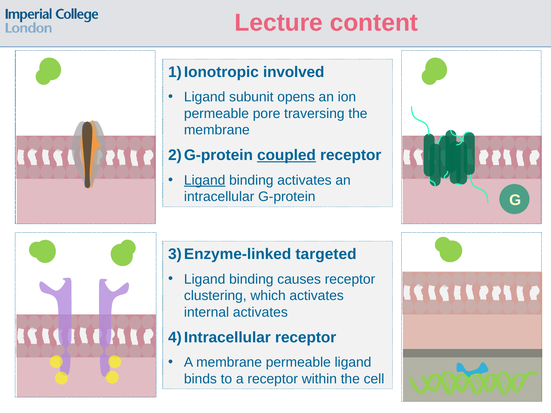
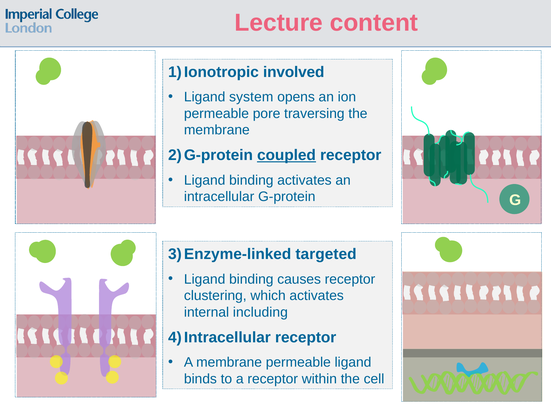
subunit: subunit -> system
Ligand at (205, 180) underline: present -> none
internal activates: activates -> including
